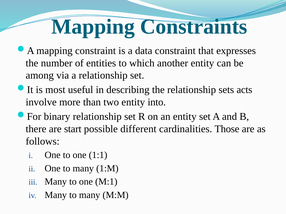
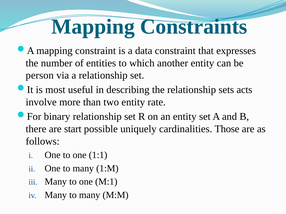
among: among -> person
into: into -> rate
different: different -> uniquely
